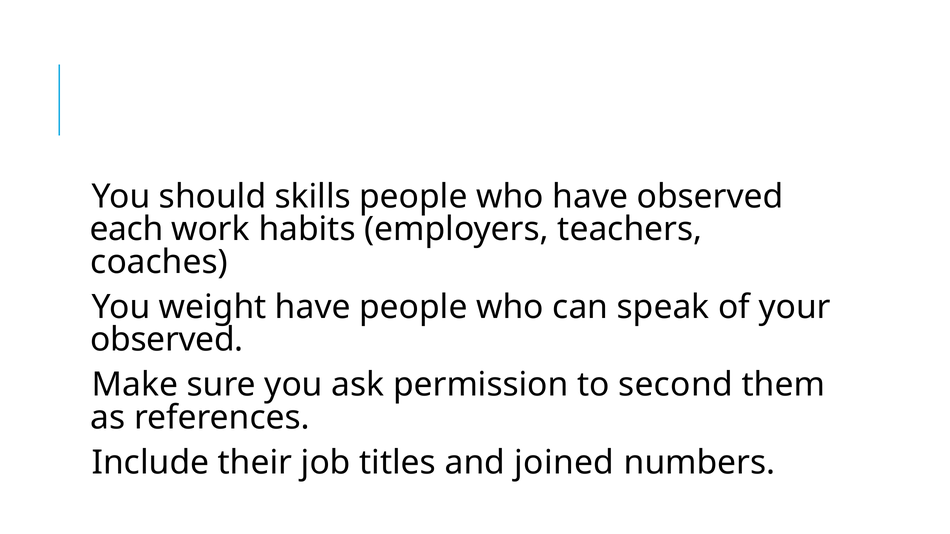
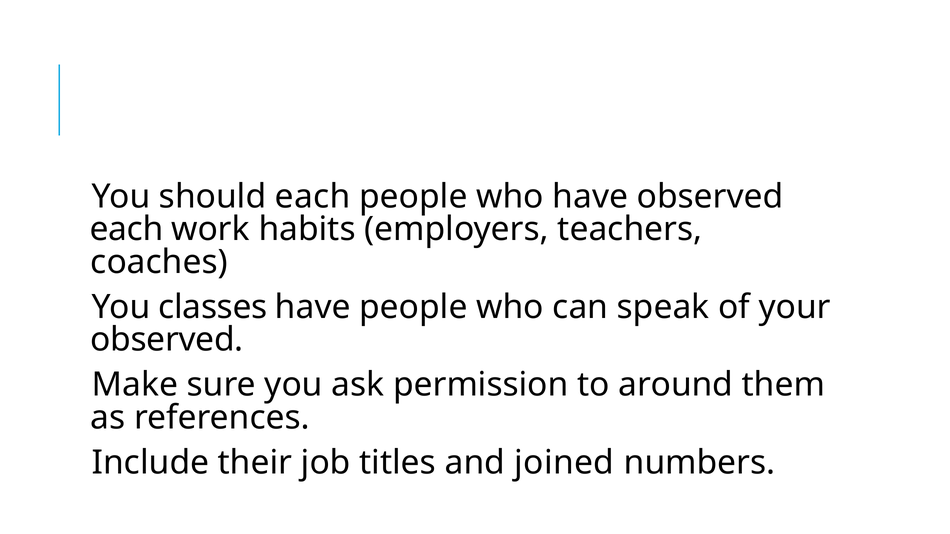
should skills: skills -> each
weight: weight -> classes
second: second -> around
